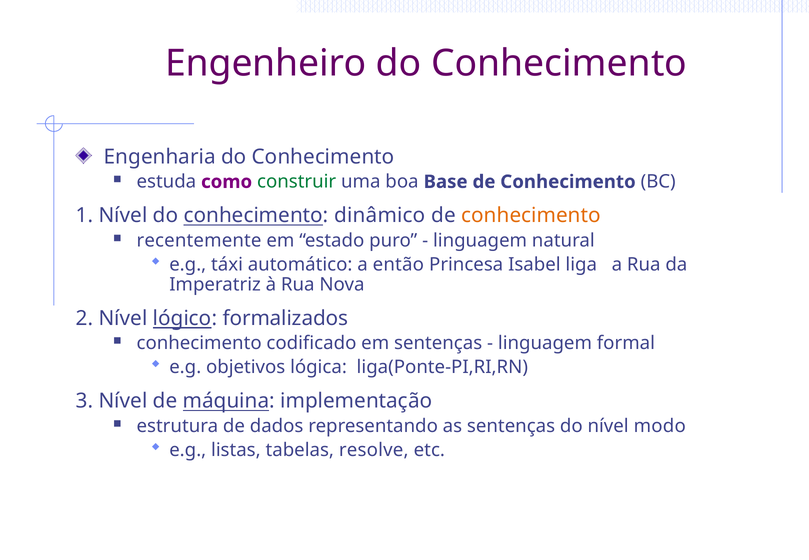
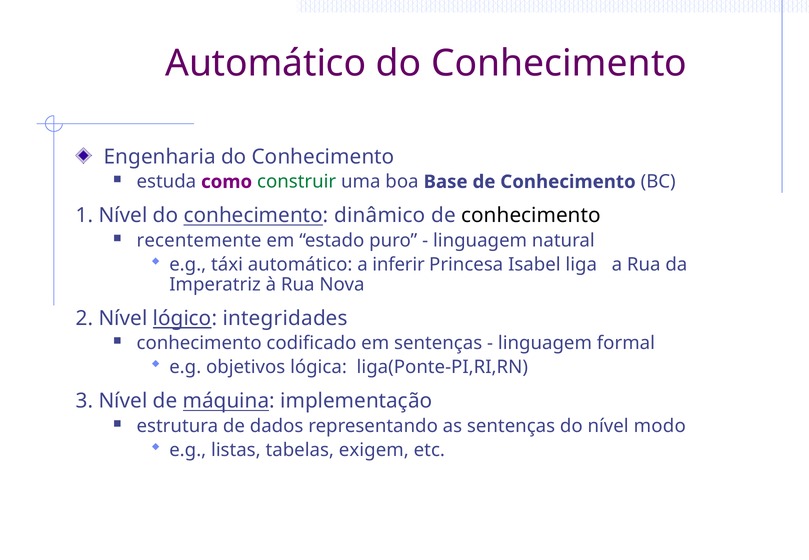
Engenheiro at (266, 64): Engenheiro -> Automático
conhecimento at (531, 216) colour: orange -> black
então: então -> inferir
formalizados: formalizados -> integridades
resolve: resolve -> exigem
